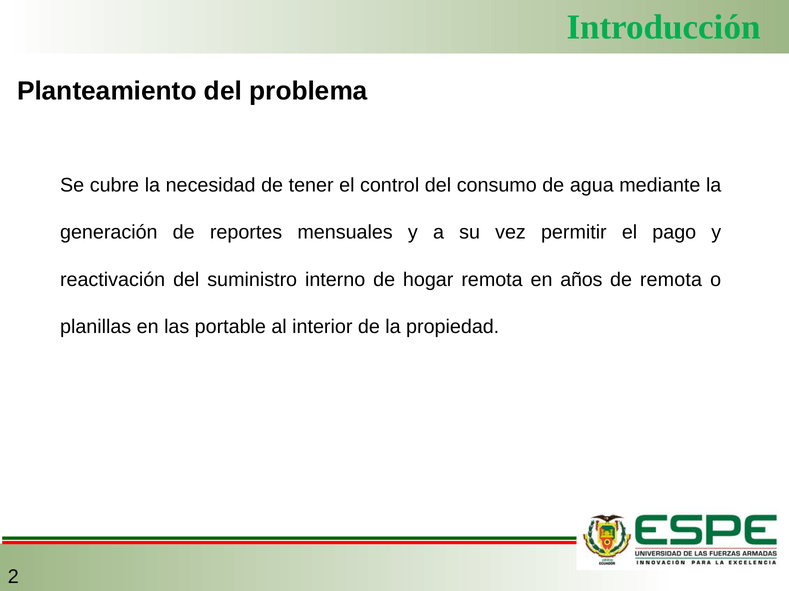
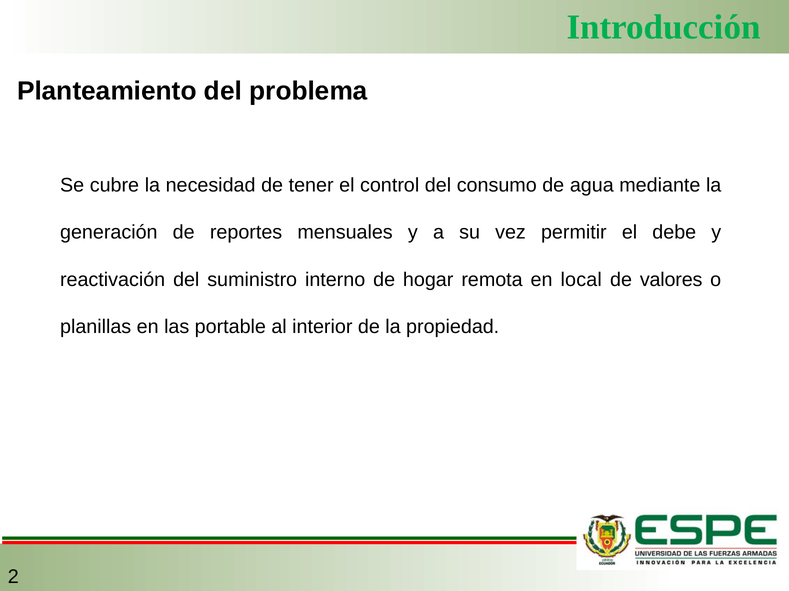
pago: pago -> debe
años: años -> local
de remota: remota -> valores
